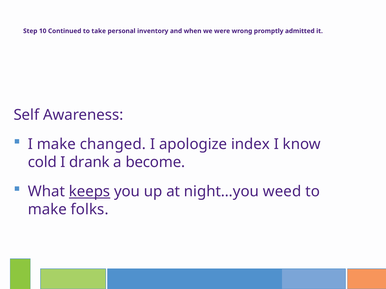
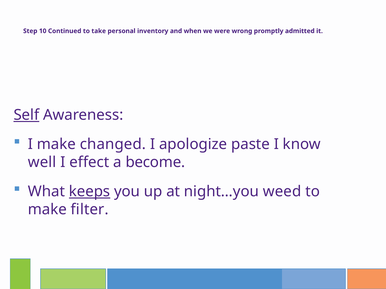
Self underline: none -> present
index: index -> paste
cold: cold -> well
drank: drank -> effect
folks: folks -> filter
